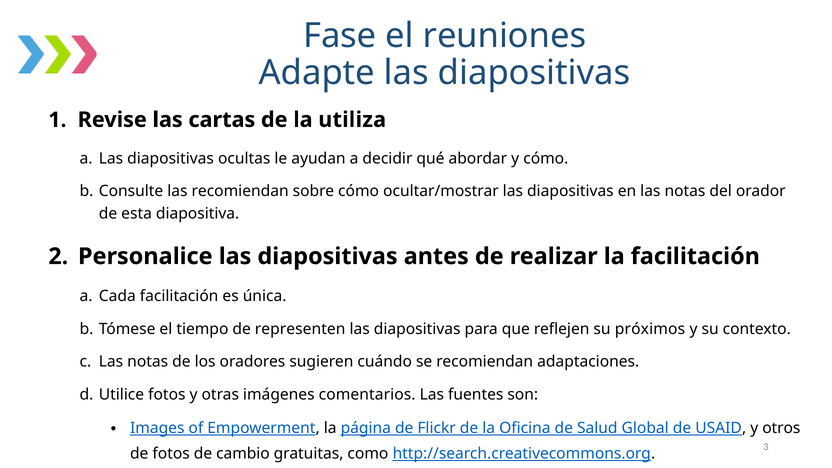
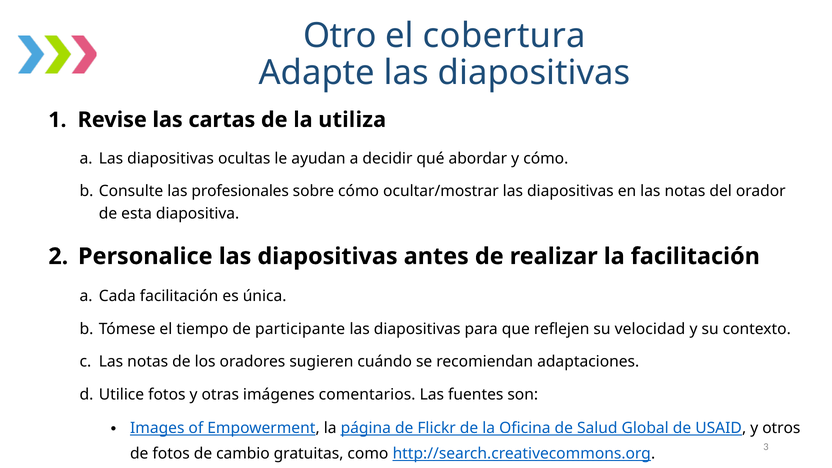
Fase: Fase -> Otro
reuniones: reuniones -> cobertura
las recomiendan: recomiendan -> profesionales
representen: representen -> participante
próximos: próximos -> velocidad
